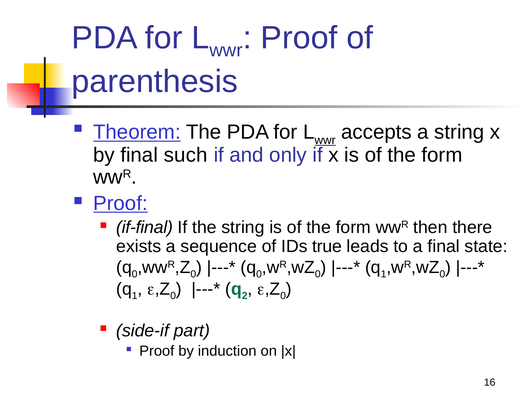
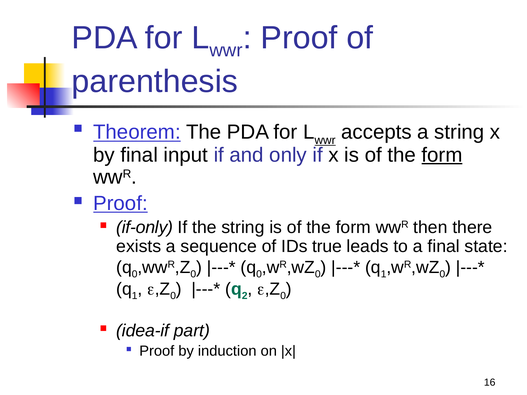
such: such -> input
form at (442, 155) underline: none -> present
if-final: if-final -> if-only
side-if: side-if -> idea-if
